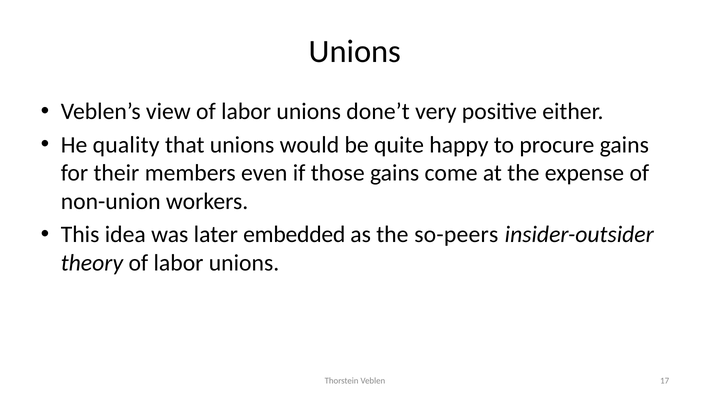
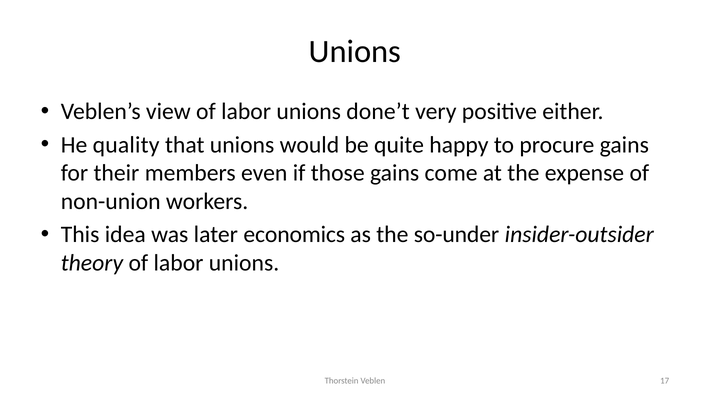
embedded: embedded -> economics
so-peers: so-peers -> so-under
